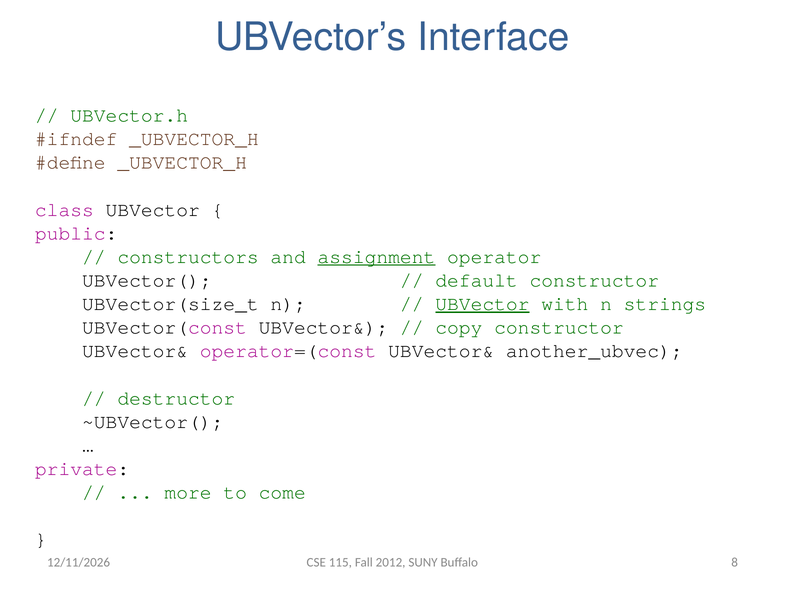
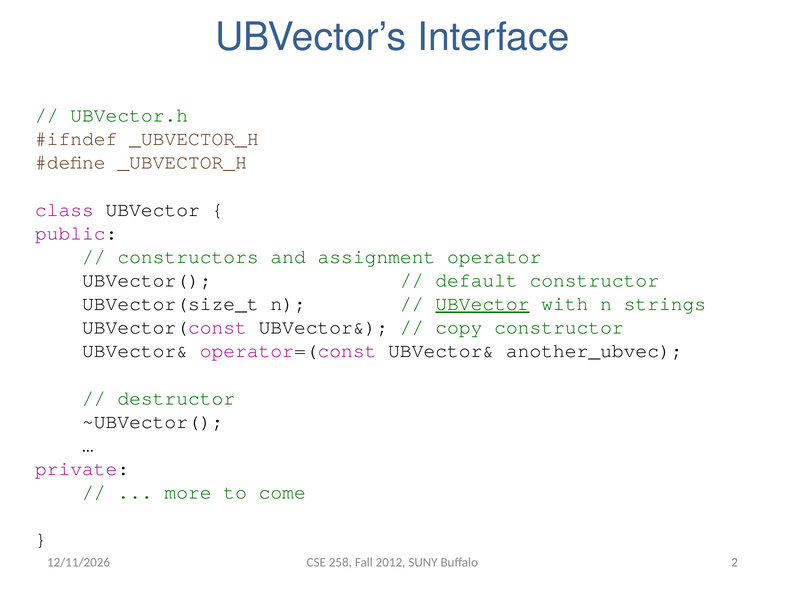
assignment underline: present -> none
115: 115 -> 258
8: 8 -> 2
